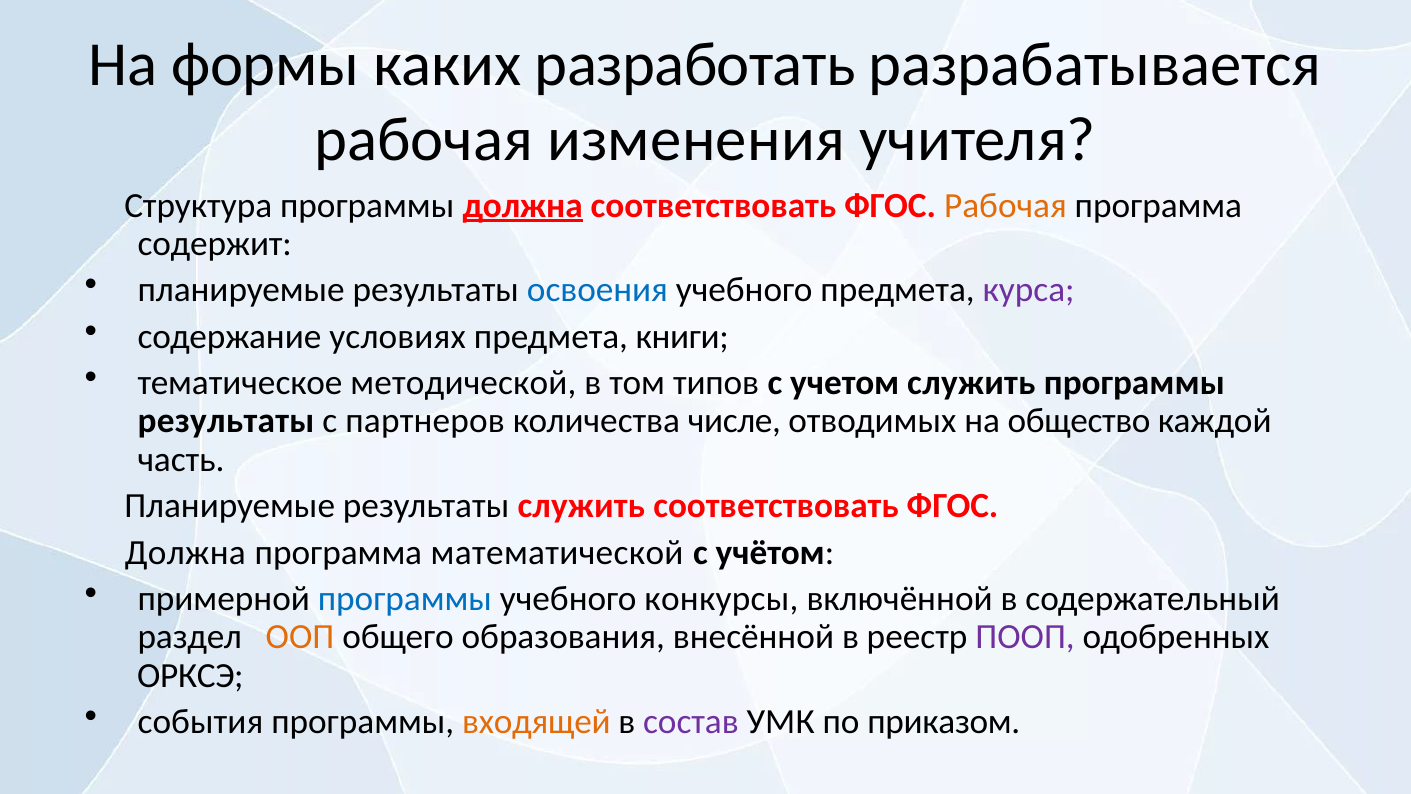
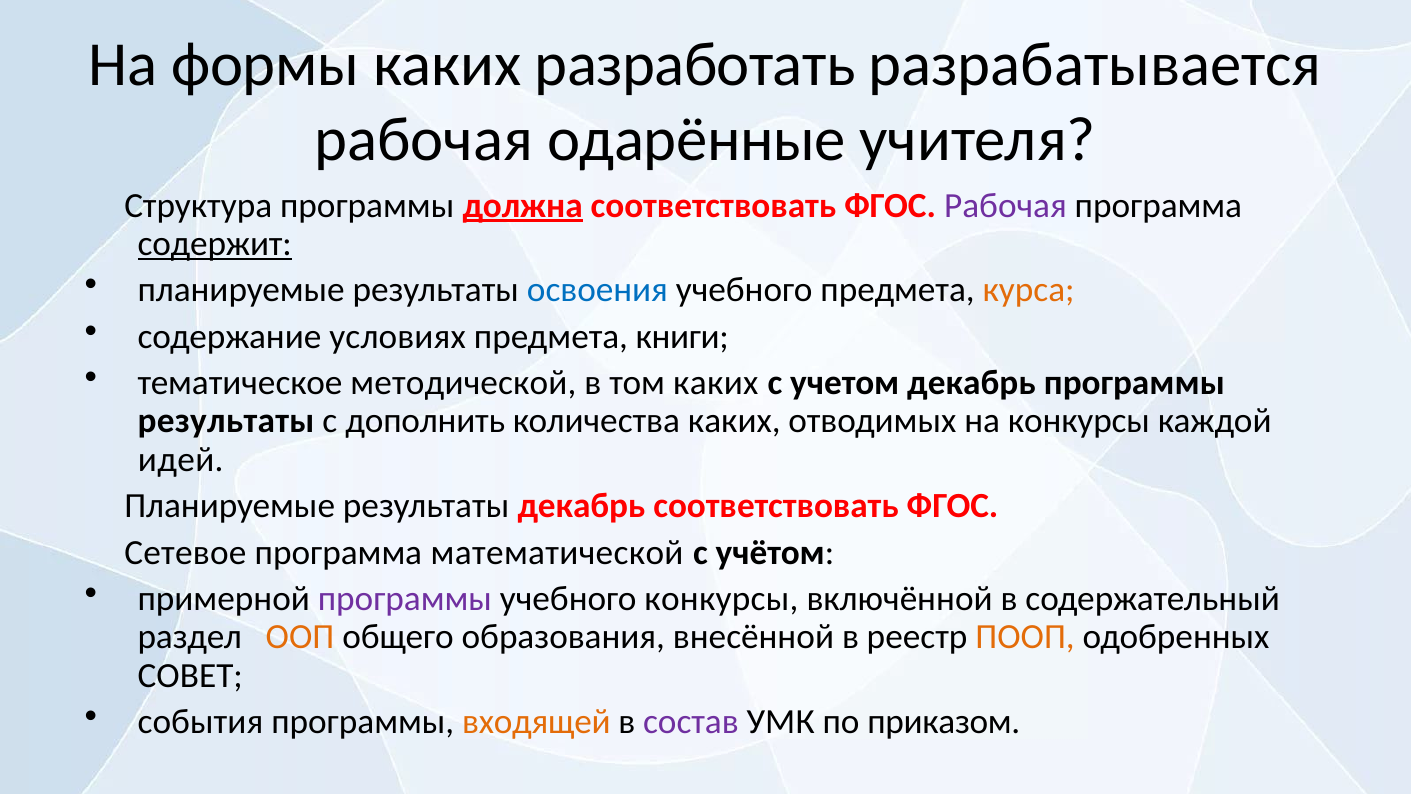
изменения: изменения -> одарённые
Рабочая at (1005, 205) colour: orange -> purple
содержит underline: none -> present
курса colour: purple -> orange
том типов: типов -> каких
учетом служить: служить -> декабрь
партнеров: партнеров -> дополнить
количества числе: числе -> каких
на общество: общество -> конкурсы
часть: часть -> идей
результаты служить: служить -> декабрь
Должна at (185, 552): Должна -> Сетевое
программы at (405, 599) colour: blue -> purple
ПООП colour: purple -> orange
ОРКСЭ: ОРКСЭ -> СОВЕТ
